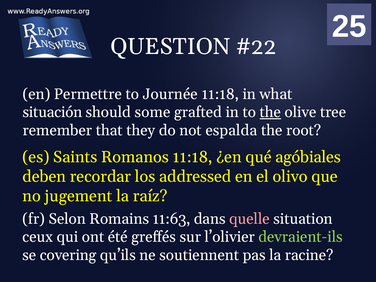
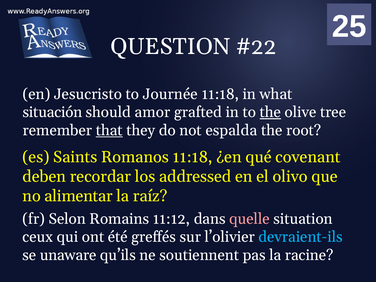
Permettre: Permettre -> Jesucristo
some: some -> amor
that underline: none -> present
agóbiales: agóbiales -> covenant
jugement: jugement -> alimentar
11:63: 11:63 -> 11:12
devraient-ils colour: light green -> light blue
covering: covering -> unaware
